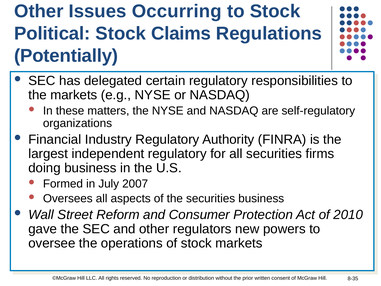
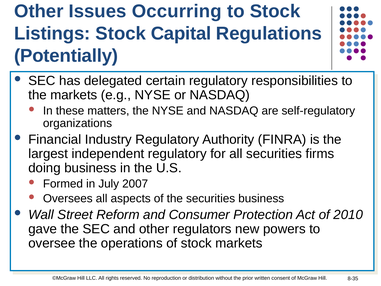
Political: Political -> Listings
Claims: Claims -> Capital
